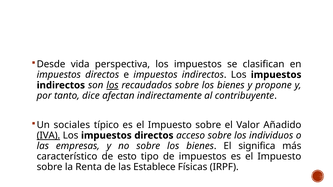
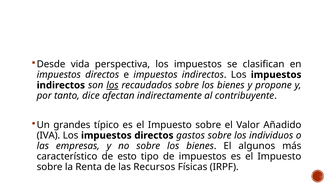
sociales: sociales -> grandes
IVA underline: present -> none
acceso: acceso -> gastos
significa: significa -> algunos
Establece: Establece -> Recursos
